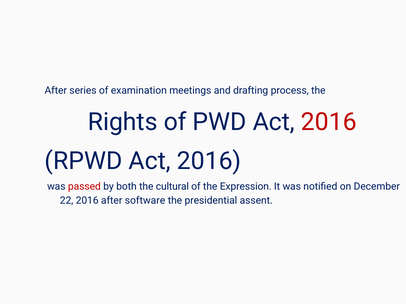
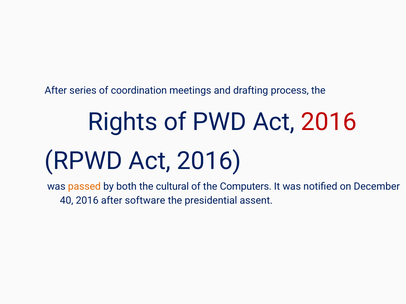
examination: examination -> coordination
passed colour: red -> orange
Expression: Expression -> Computers
22: 22 -> 40
